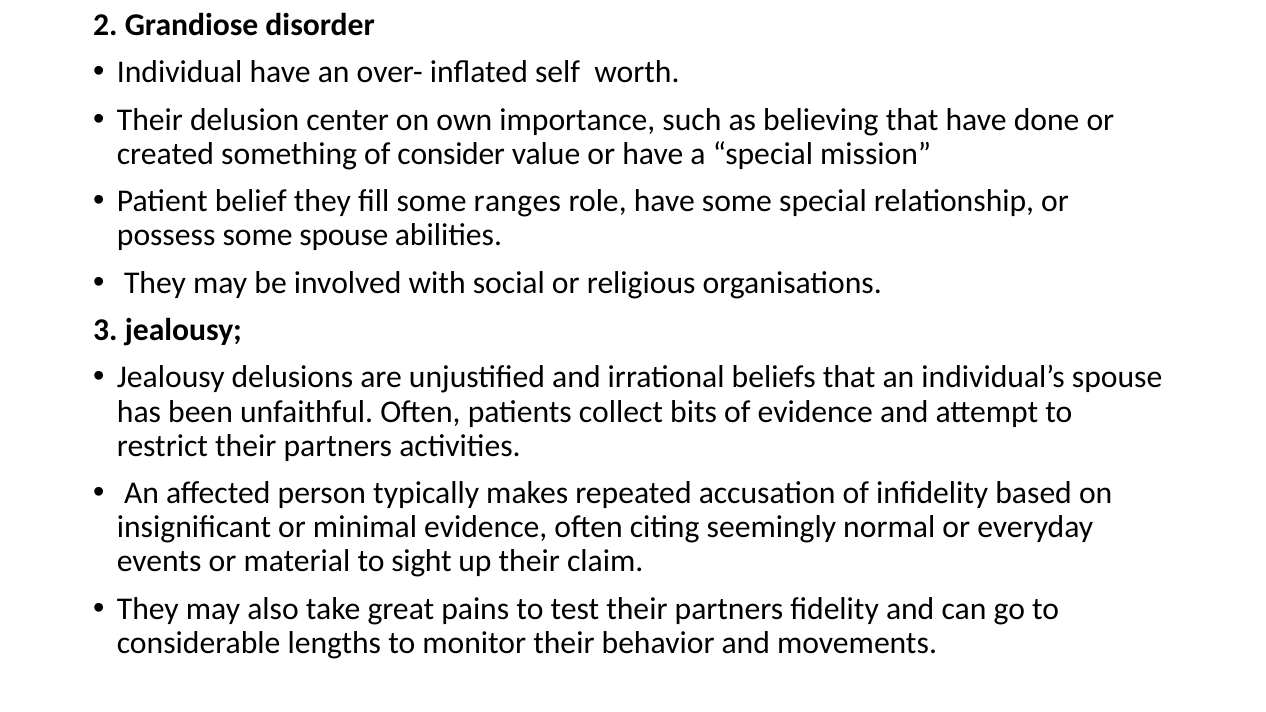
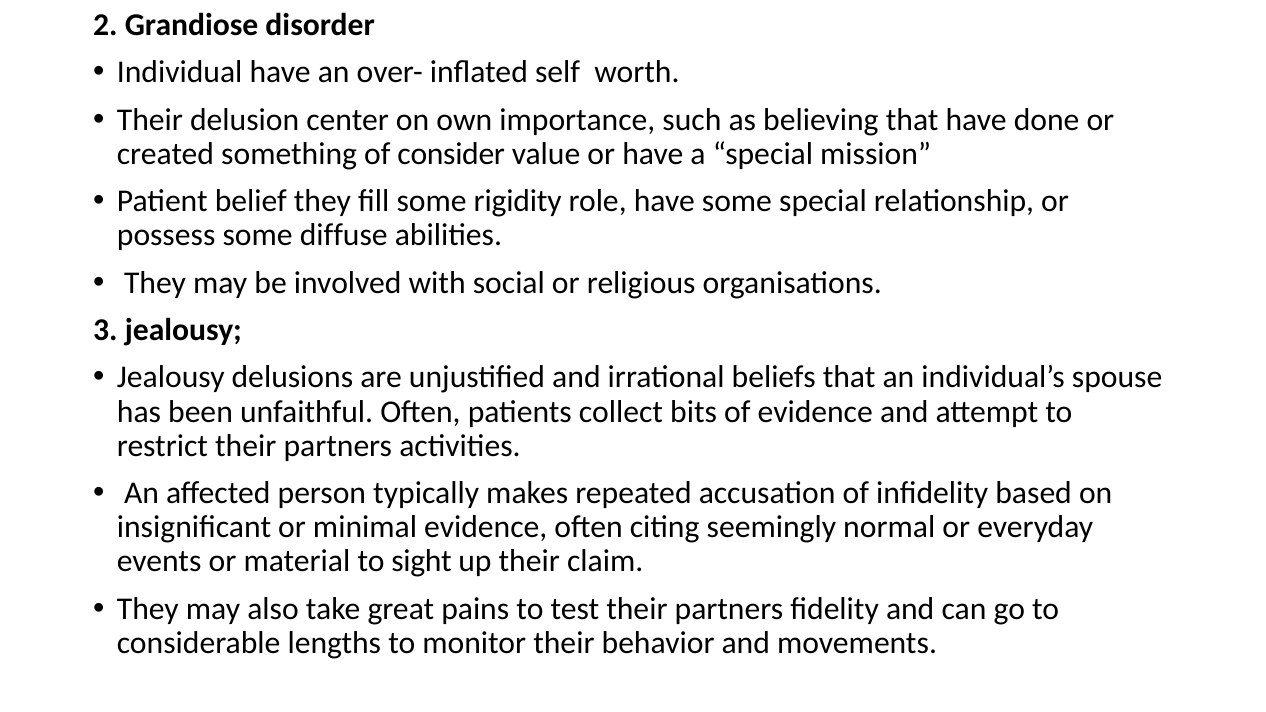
ranges: ranges -> rigidity
some spouse: spouse -> diffuse
